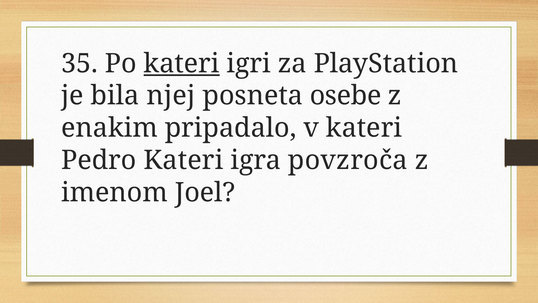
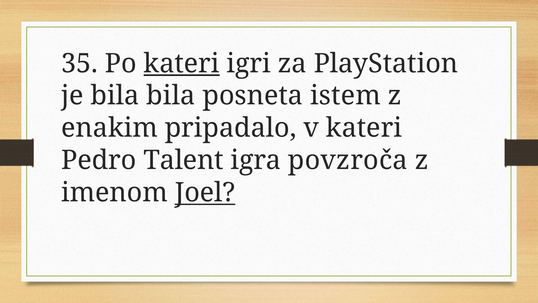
bila njej: njej -> bila
osebe: osebe -> istem
Pedro Kateri: Kateri -> Talent
Joel underline: none -> present
